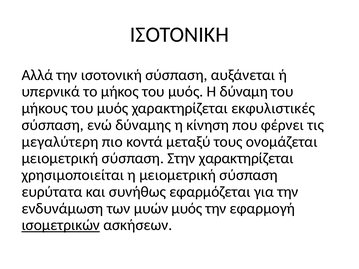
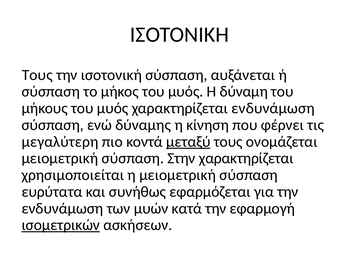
Αλλά at (37, 75): Αλλά -> Τους
υπερνικά at (51, 92): υπερνικά -> σύσπαση
χαρακτηρίζεται εκφυλιστικές: εκφυλιστικές -> ενδυνάμωση
μεταξύ underline: none -> present
μυών μυός: μυός -> κατά
